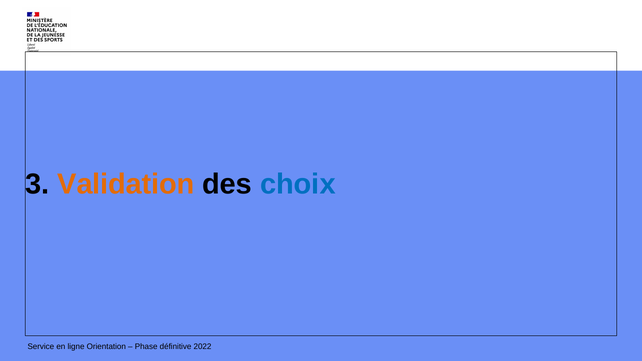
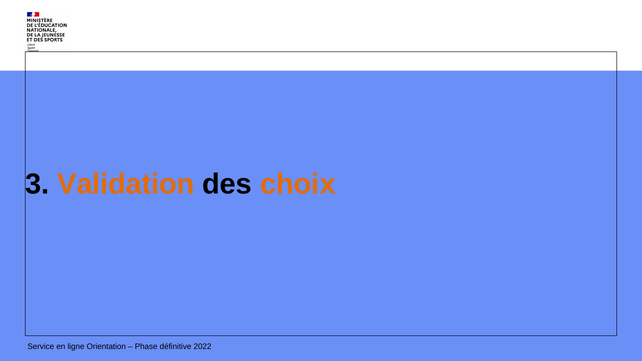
choix colour: blue -> orange
